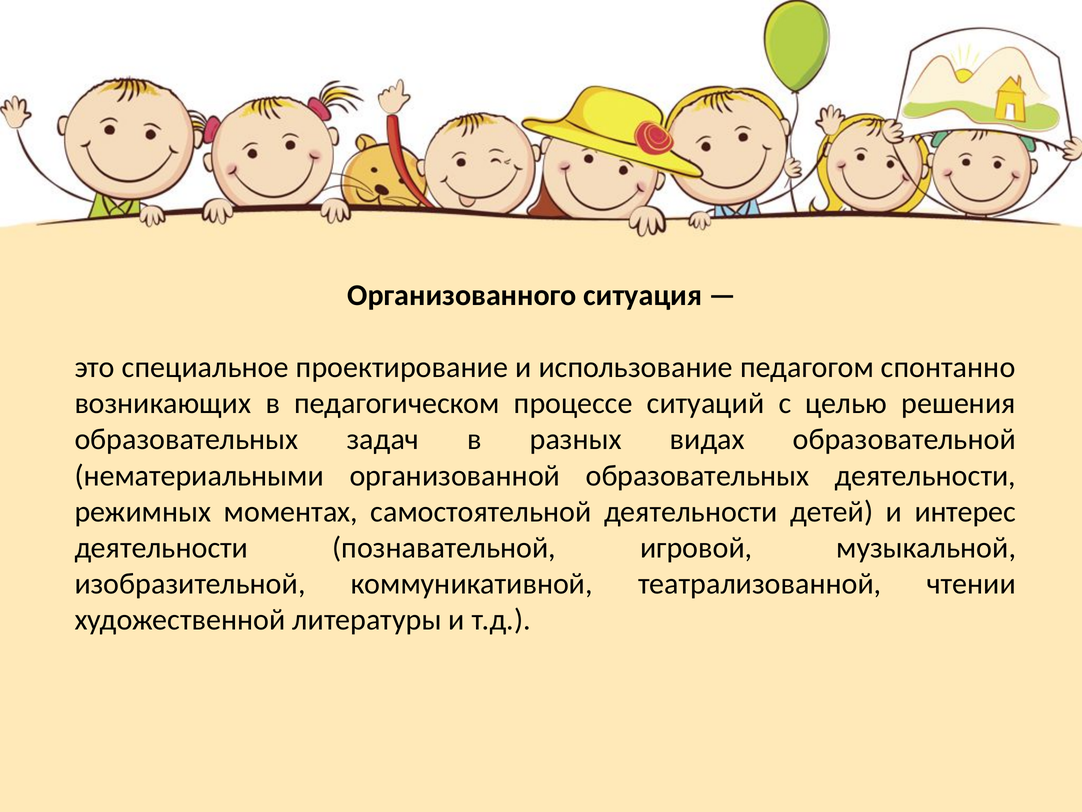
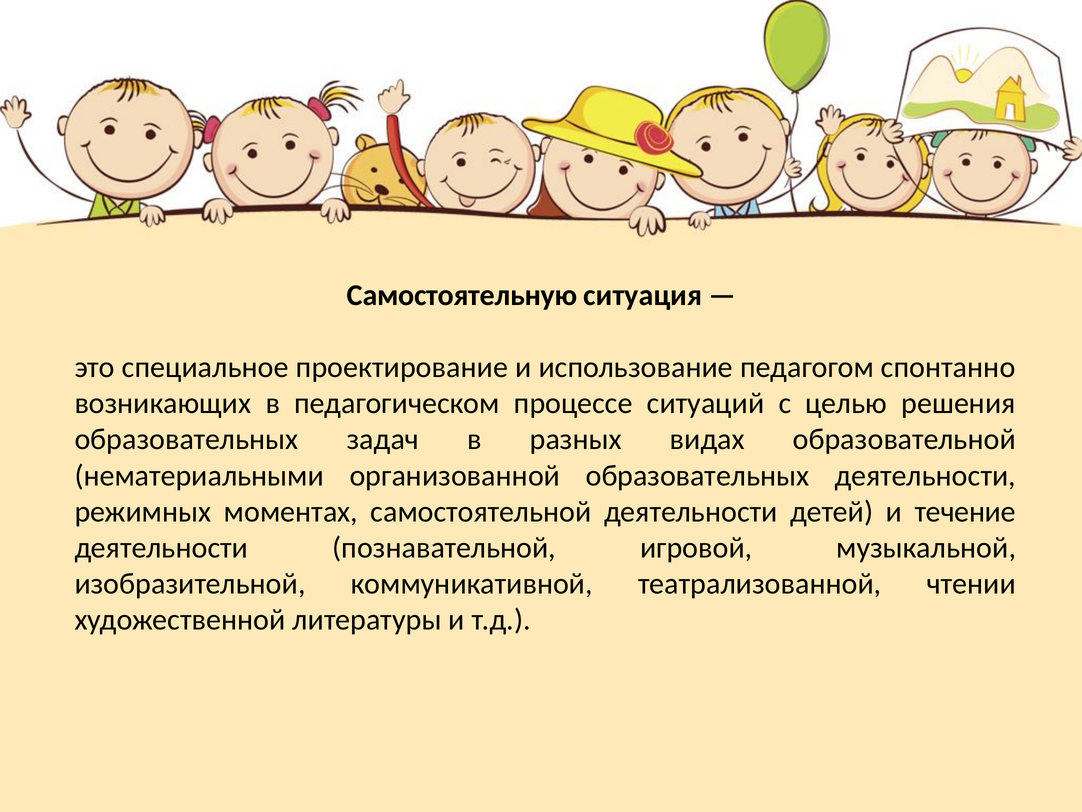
Организованного: Организованного -> Самостоятельную
интерес: интерес -> течение
